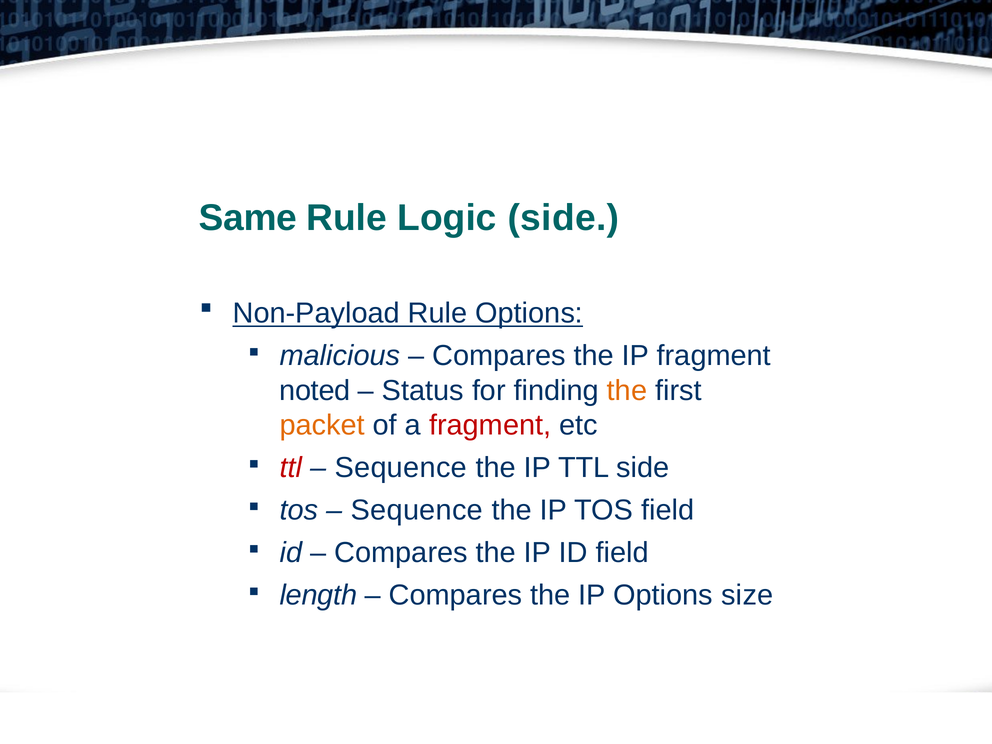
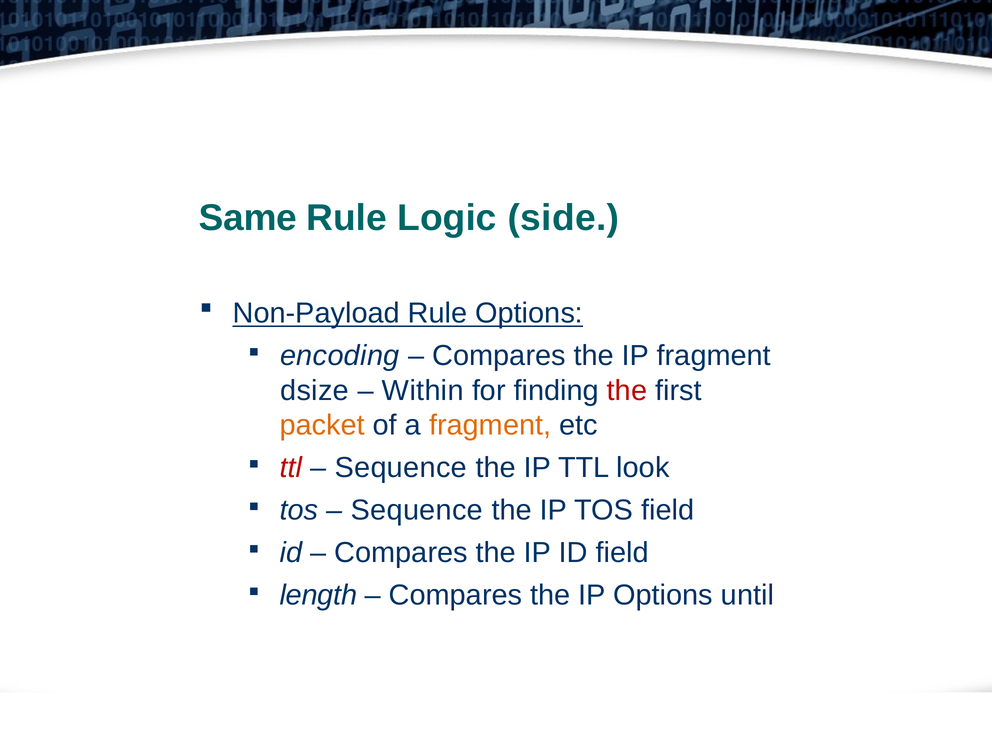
malicious: malicious -> encoding
noted: noted -> dsize
Status: Status -> Within
the at (627, 391) colour: orange -> red
fragment at (490, 425) colour: red -> orange
TTL side: side -> look
size: size -> until
